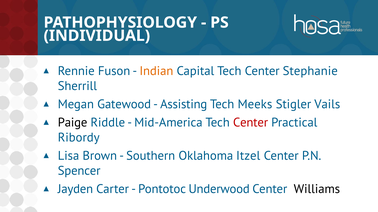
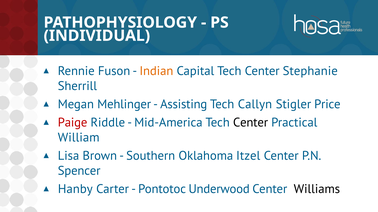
Gatewood: Gatewood -> Mehlinger
Meeks: Meeks -> Callyn
Vails: Vails -> Price
Paige colour: black -> red
Center at (251, 123) colour: red -> black
Ribordy: Ribordy -> William
Jayden: Jayden -> Hanby
